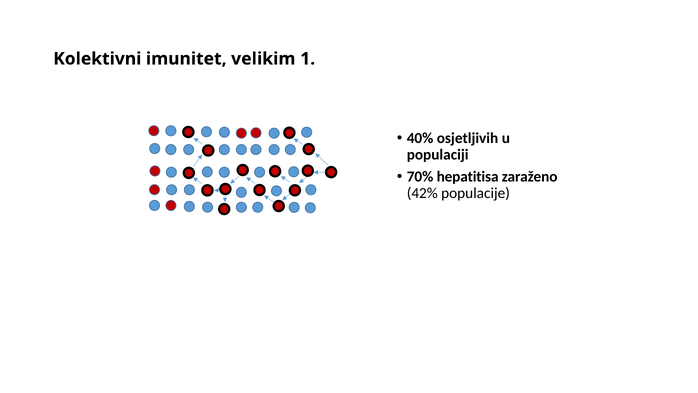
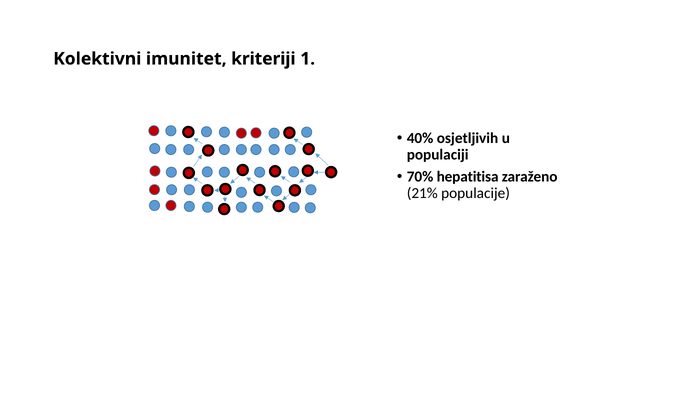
velikim: velikim -> kriteriji
42%: 42% -> 21%
